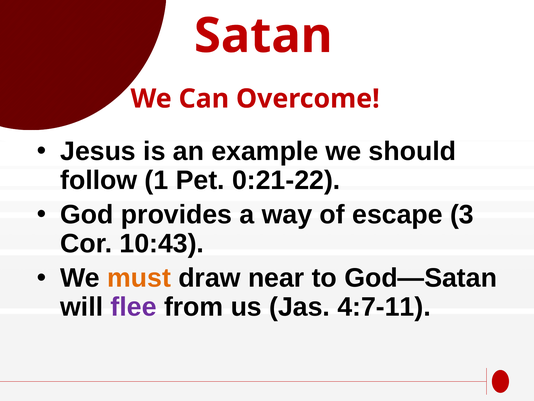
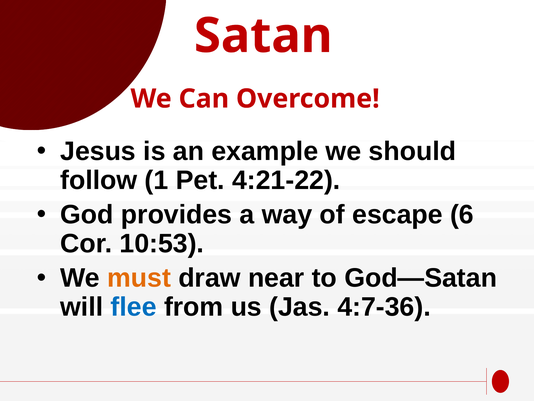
0:21-22: 0:21-22 -> 4:21-22
3: 3 -> 6
10:43: 10:43 -> 10:53
flee colour: purple -> blue
4:7-11: 4:7-11 -> 4:7-36
